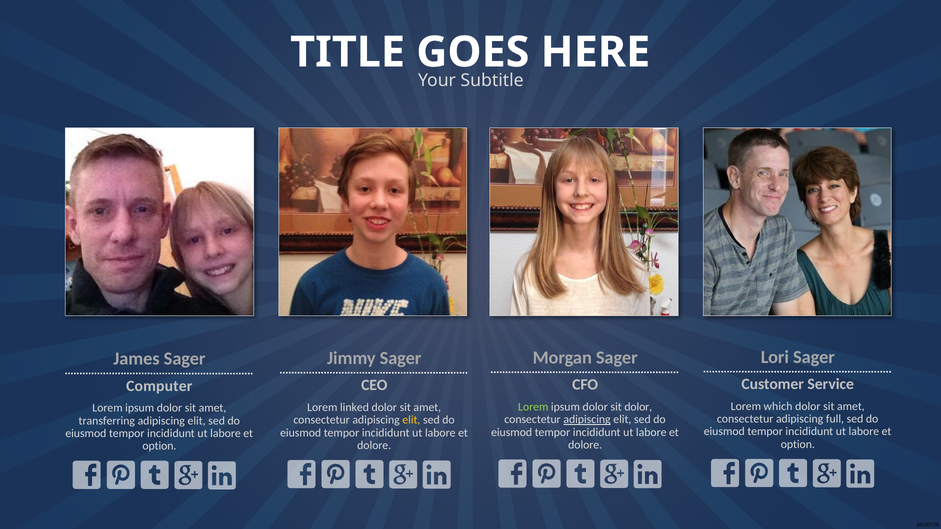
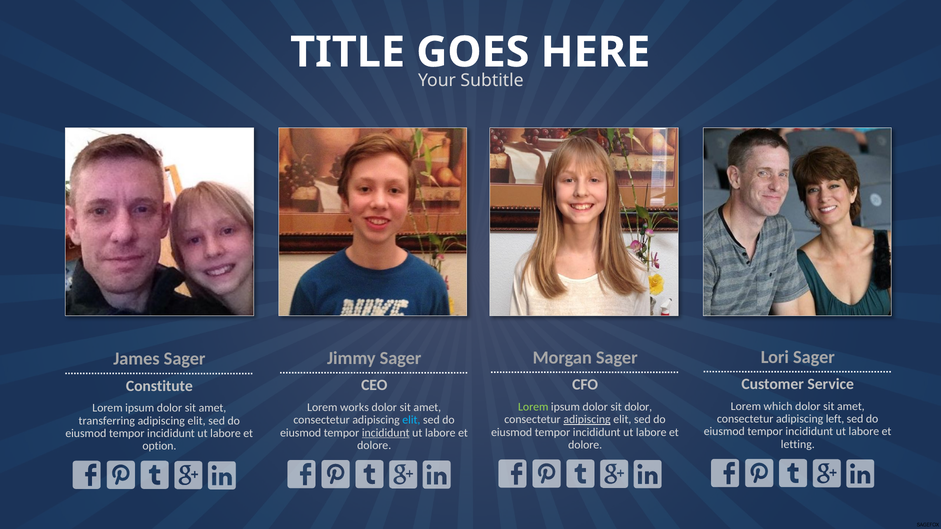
Computer: Computer -> Constitute
linked: linked -> works
full: full -> left
elit at (411, 420) colour: yellow -> light blue
incididunt at (386, 433) underline: none -> present
option at (798, 445): option -> letting
